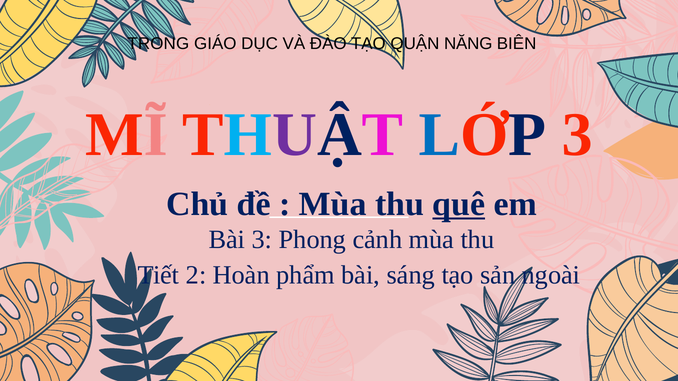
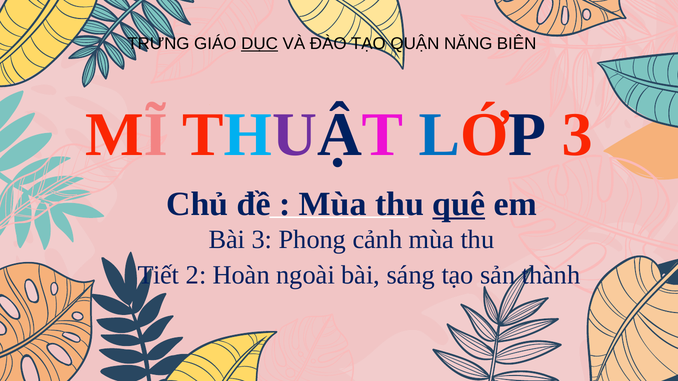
TRONG: TRONG -> TRƯNG
DỤC underline: none -> present
phẩm: phẩm -> ngoài
ngoài: ngoài -> thành
